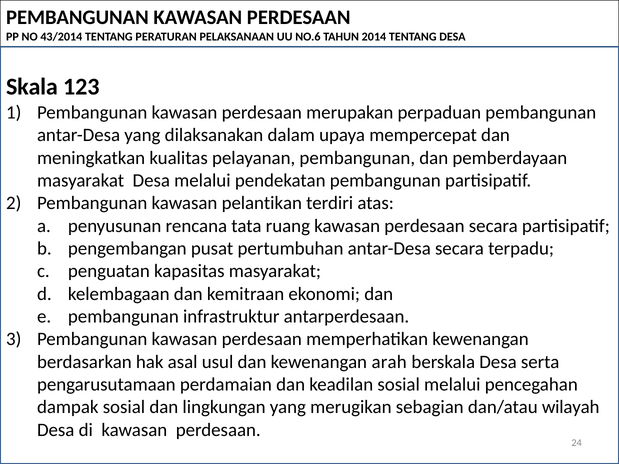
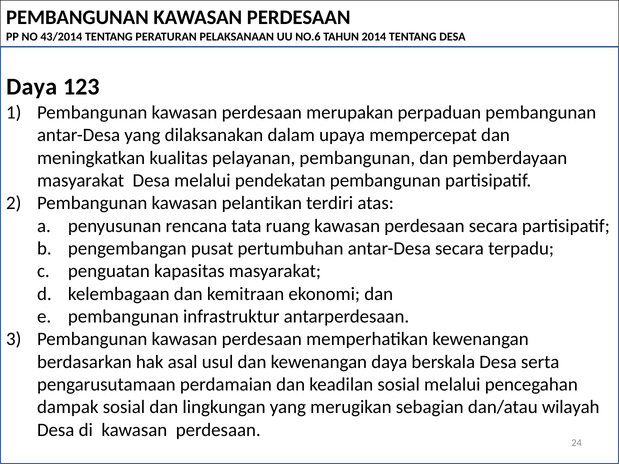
Skala at (32, 87): Skala -> Daya
kewenangan arah: arah -> daya
